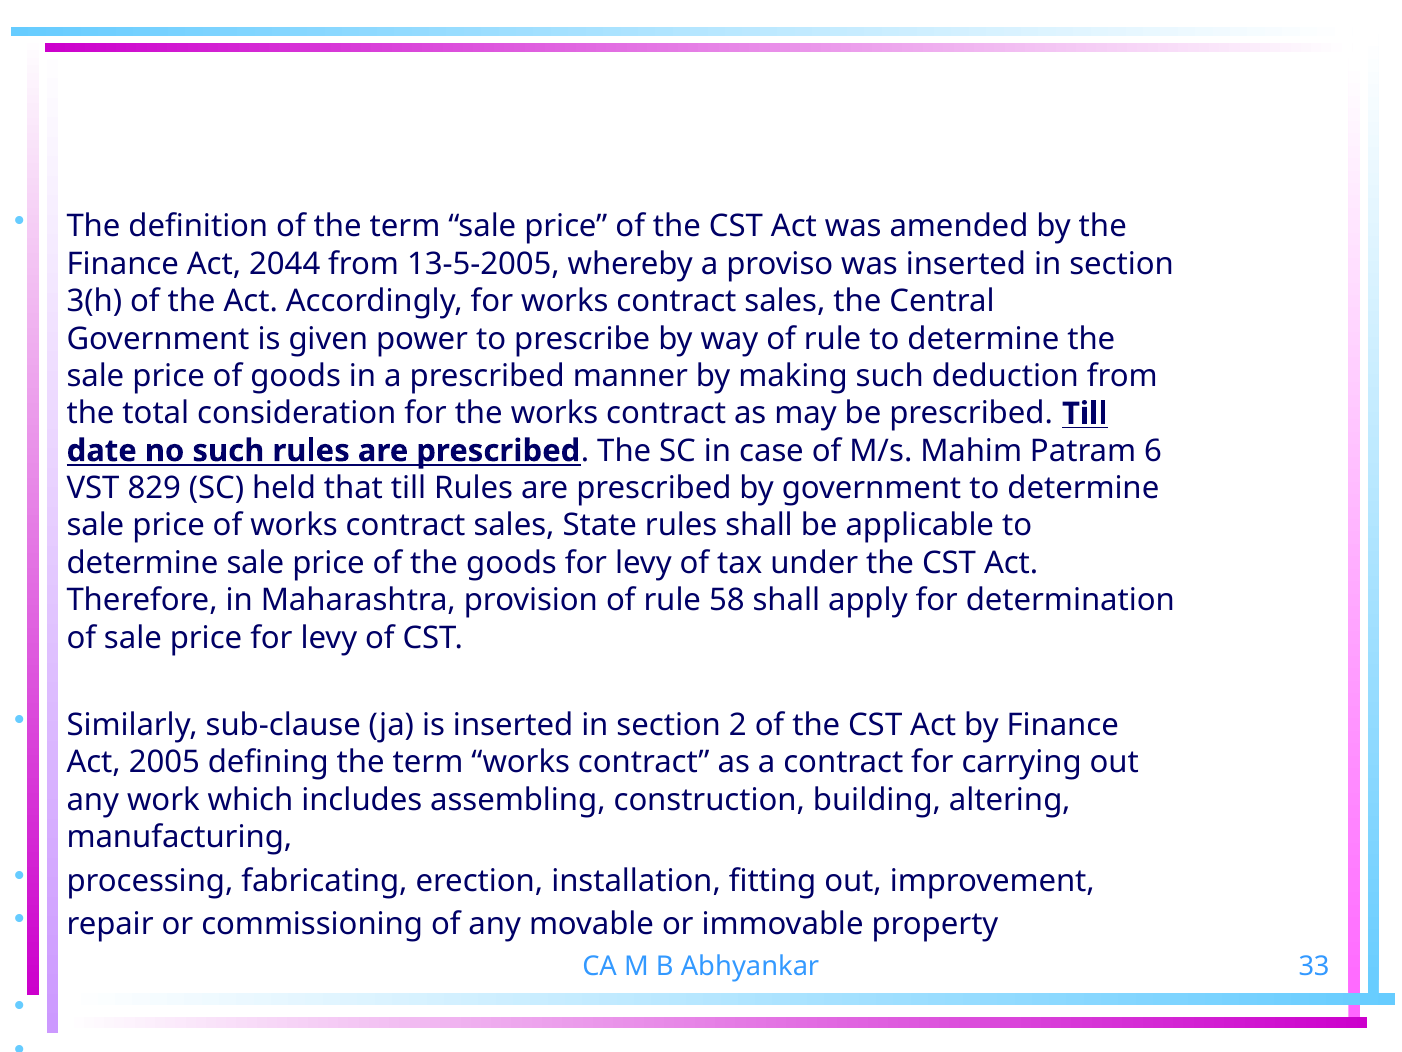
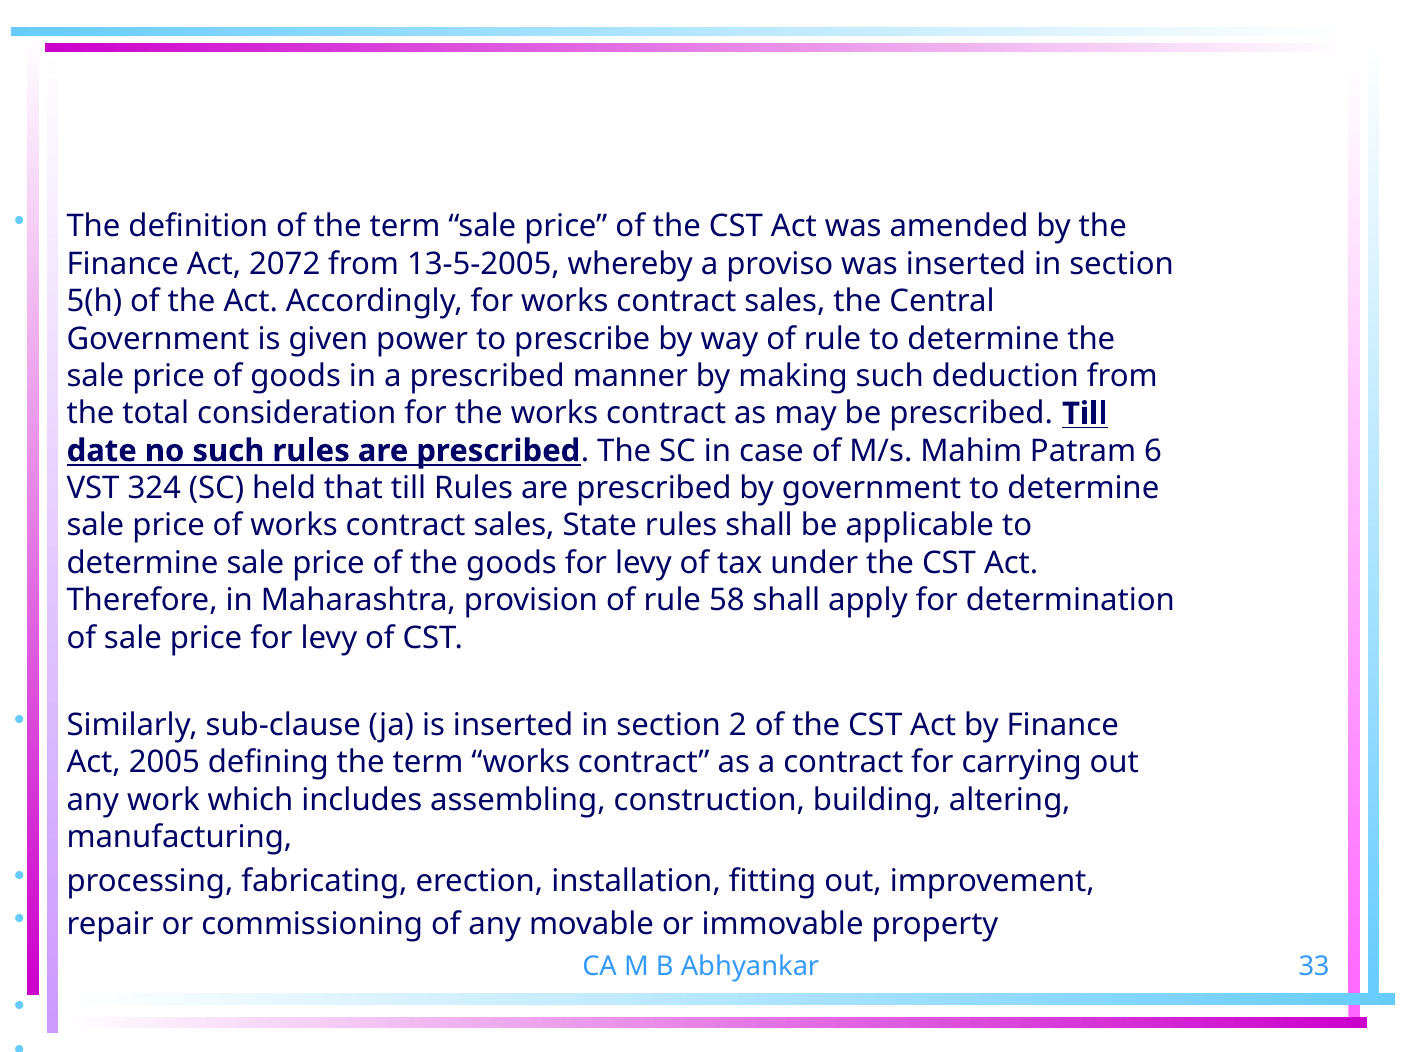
2044: 2044 -> 2072
3(h: 3(h -> 5(h
829: 829 -> 324
